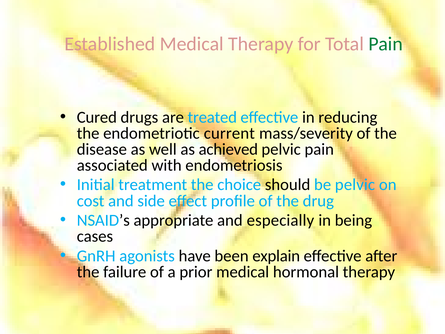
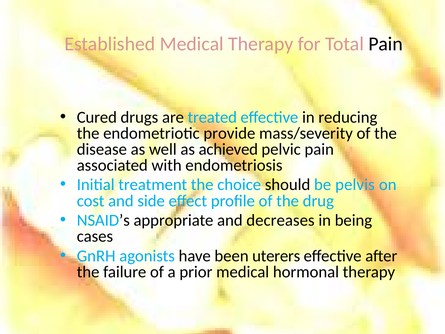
Pain at (386, 44) colour: green -> black
current: current -> provide
be pelvic: pelvic -> pelvis
especially: especially -> decreases
explain: explain -> uterers
